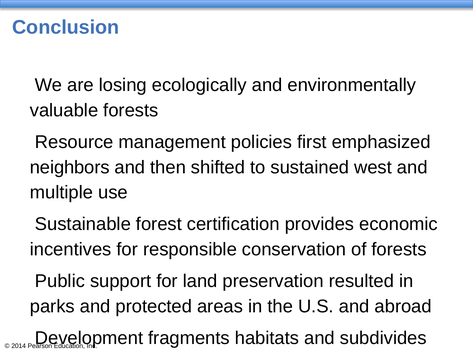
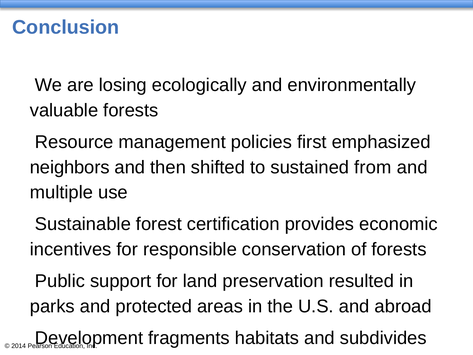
west: west -> from
